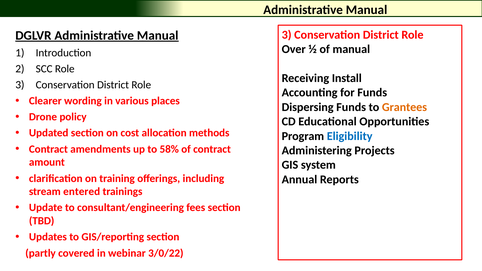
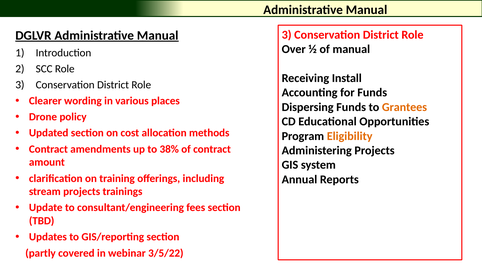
Eligibility colour: blue -> orange
58%: 58% -> 38%
stream entered: entered -> projects
3/0/22: 3/0/22 -> 3/5/22
